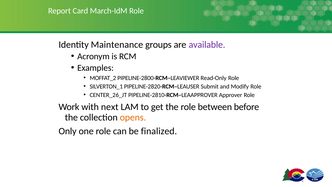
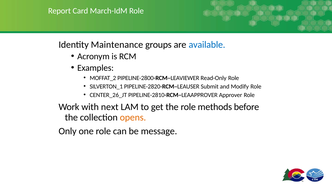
available colour: purple -> blue
between: between -> methods
finalized: finalized -> message
